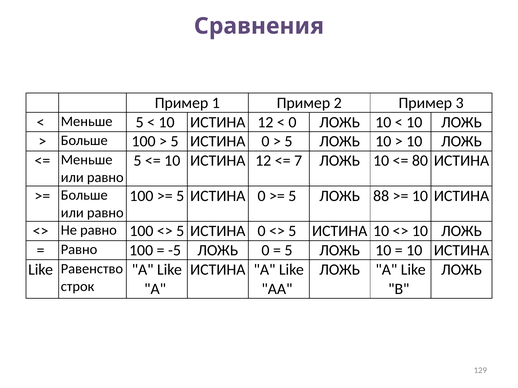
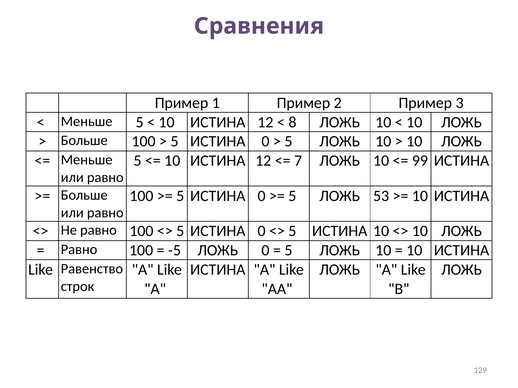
0 at (292, 122): 0 -> 8
80: 80 -> 99
88: 88 -> 53
